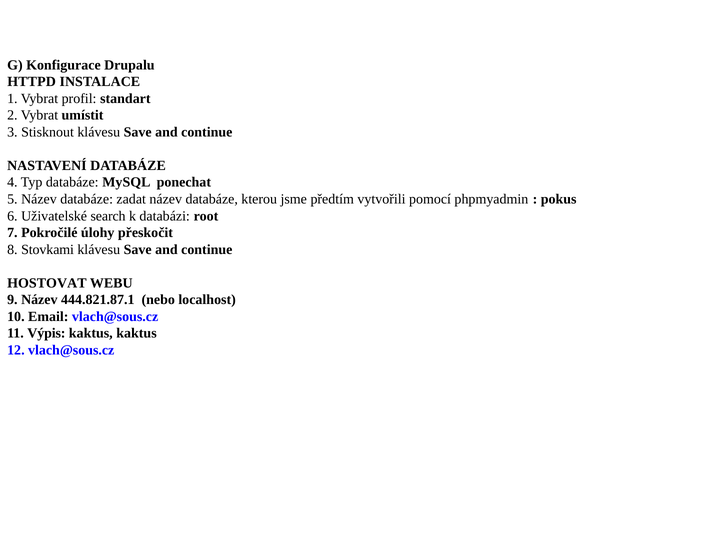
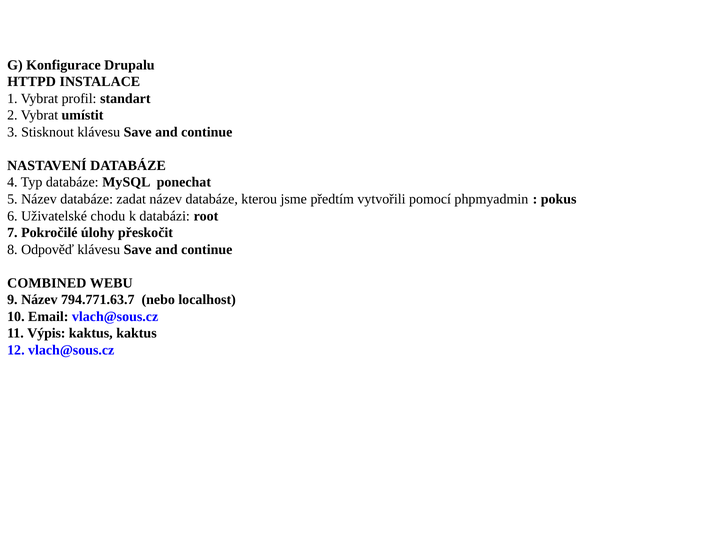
search: search -> chodu
Stovkami: Stovkami -> Odpověď
HOSTOVAT: HOSTOVAT -> COMBINED
444.821.87.1: 444.821.87.1 -> 794.771.63.7
